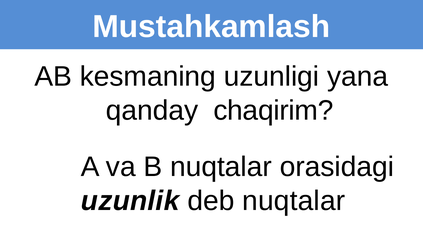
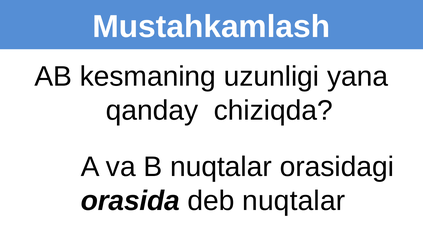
chaqirim: chaqirim -> chiziqda
uzunlik: uzunlik -> orasida
